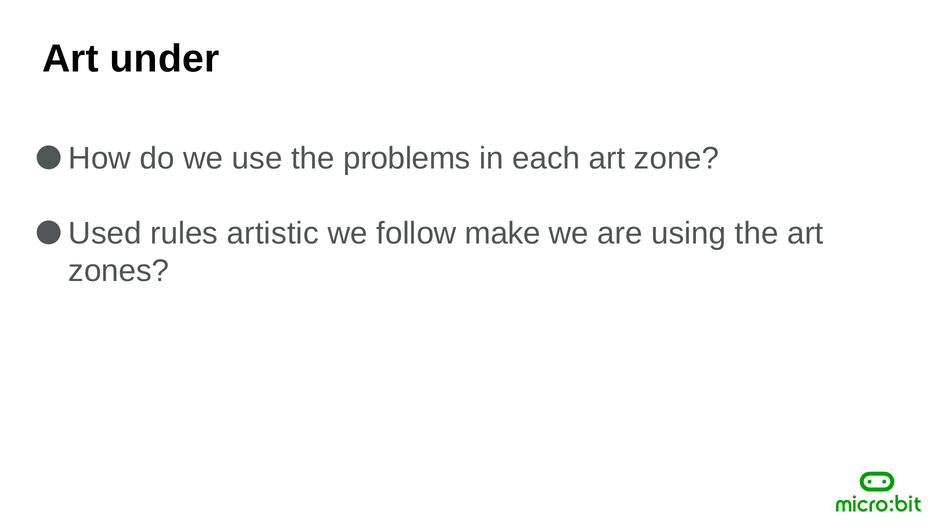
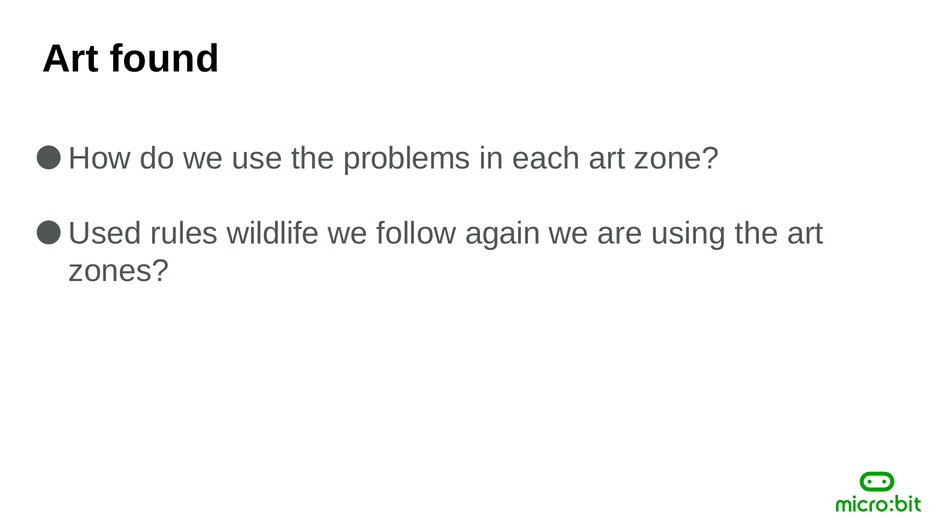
under: under -> found
artistic: artistic -> wildlife
make: make -> again
